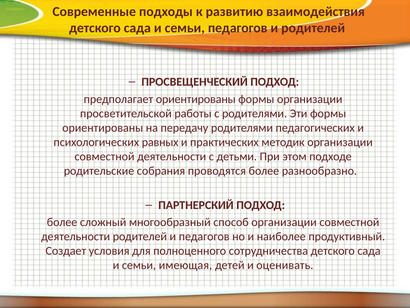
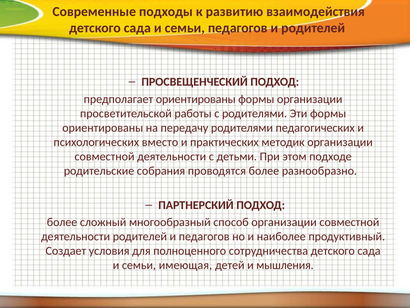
равных: равных -> вместо
оценивать: оценивать -> мышления
